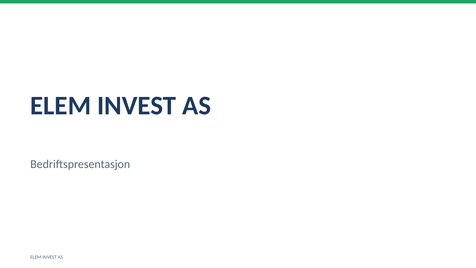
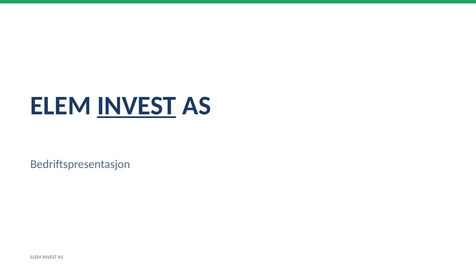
INVEST at (137, 106) underline: none -> present
